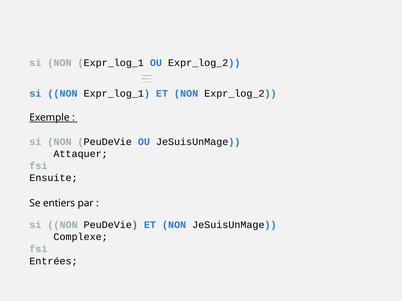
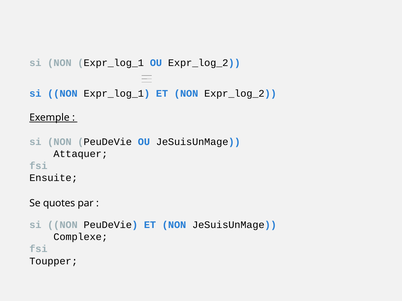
entiers: entiers -> quotes
Entrées: Entrées -> Toupper
